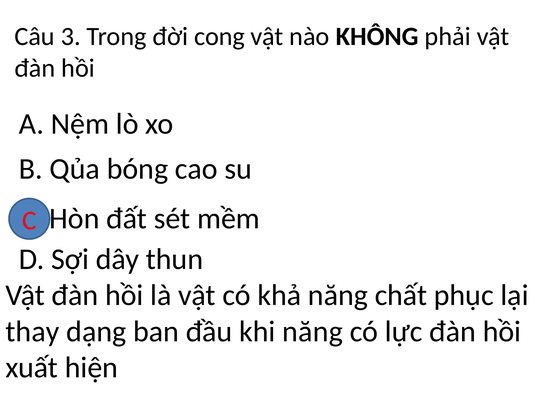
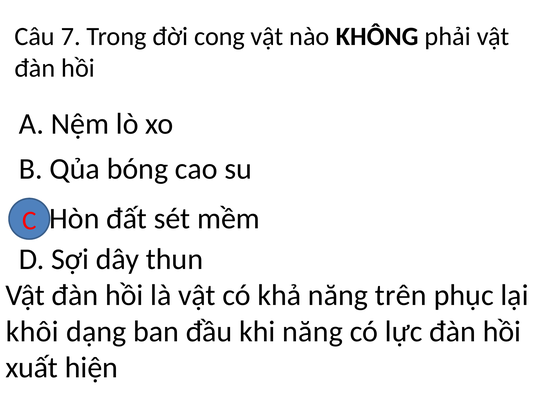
3: 3 -> 7
chất: chất -> trên
thay: thay -> khôi
